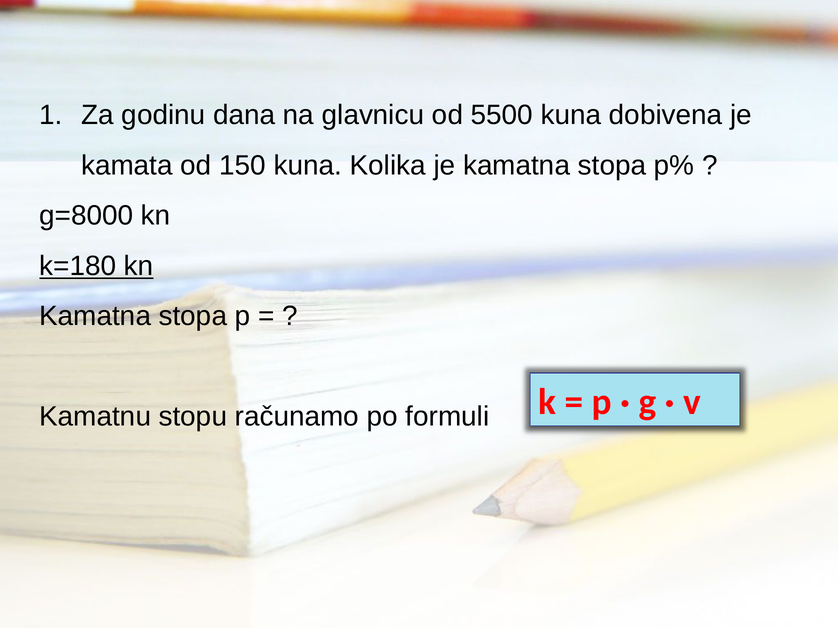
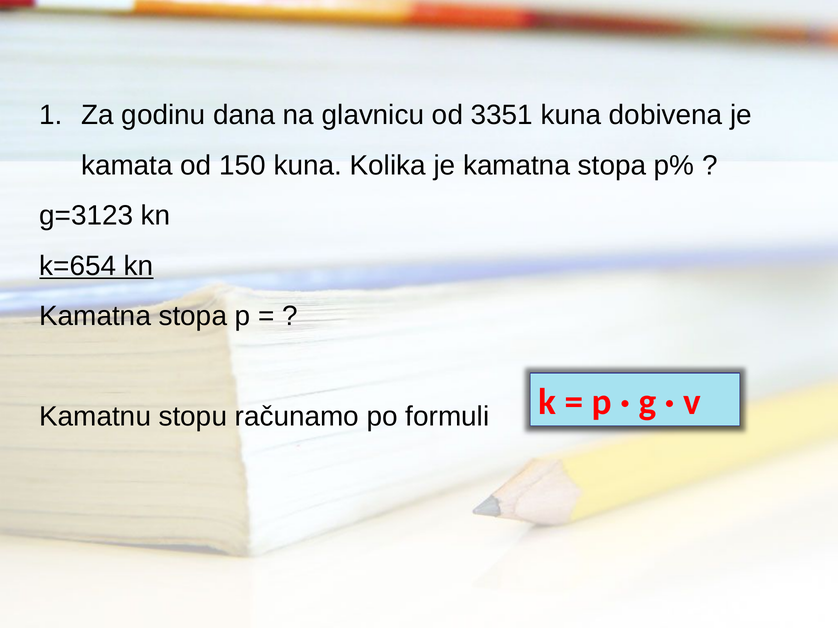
5500: 5500 -> 3351
g=8000: g=8000 -> g=3123
k=180: k=180 -> k=654
